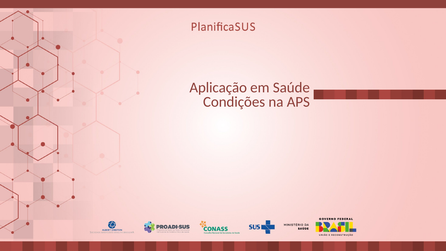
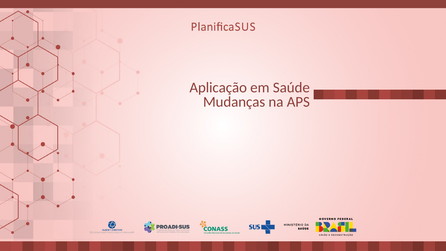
Condições: Condições -> Mudanças
